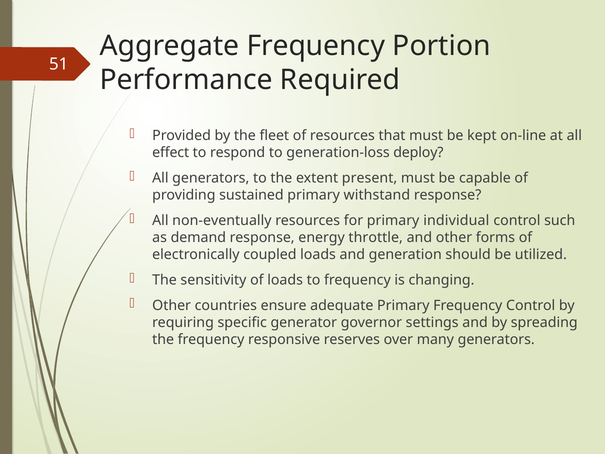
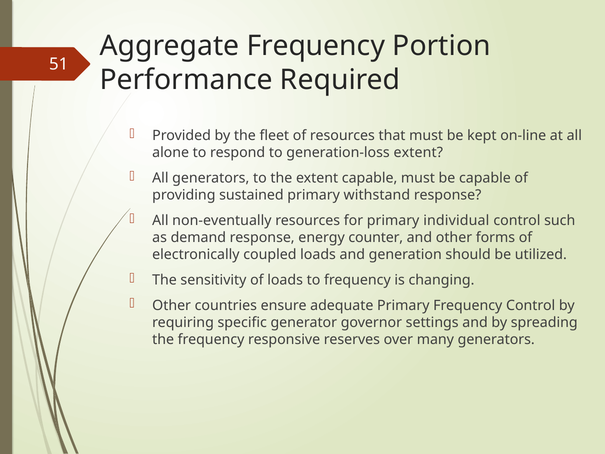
effect: effect -> alone
generation-loss deploy: deploy -> extent
extent present: present -> capable
throttle: throttle -> counter
